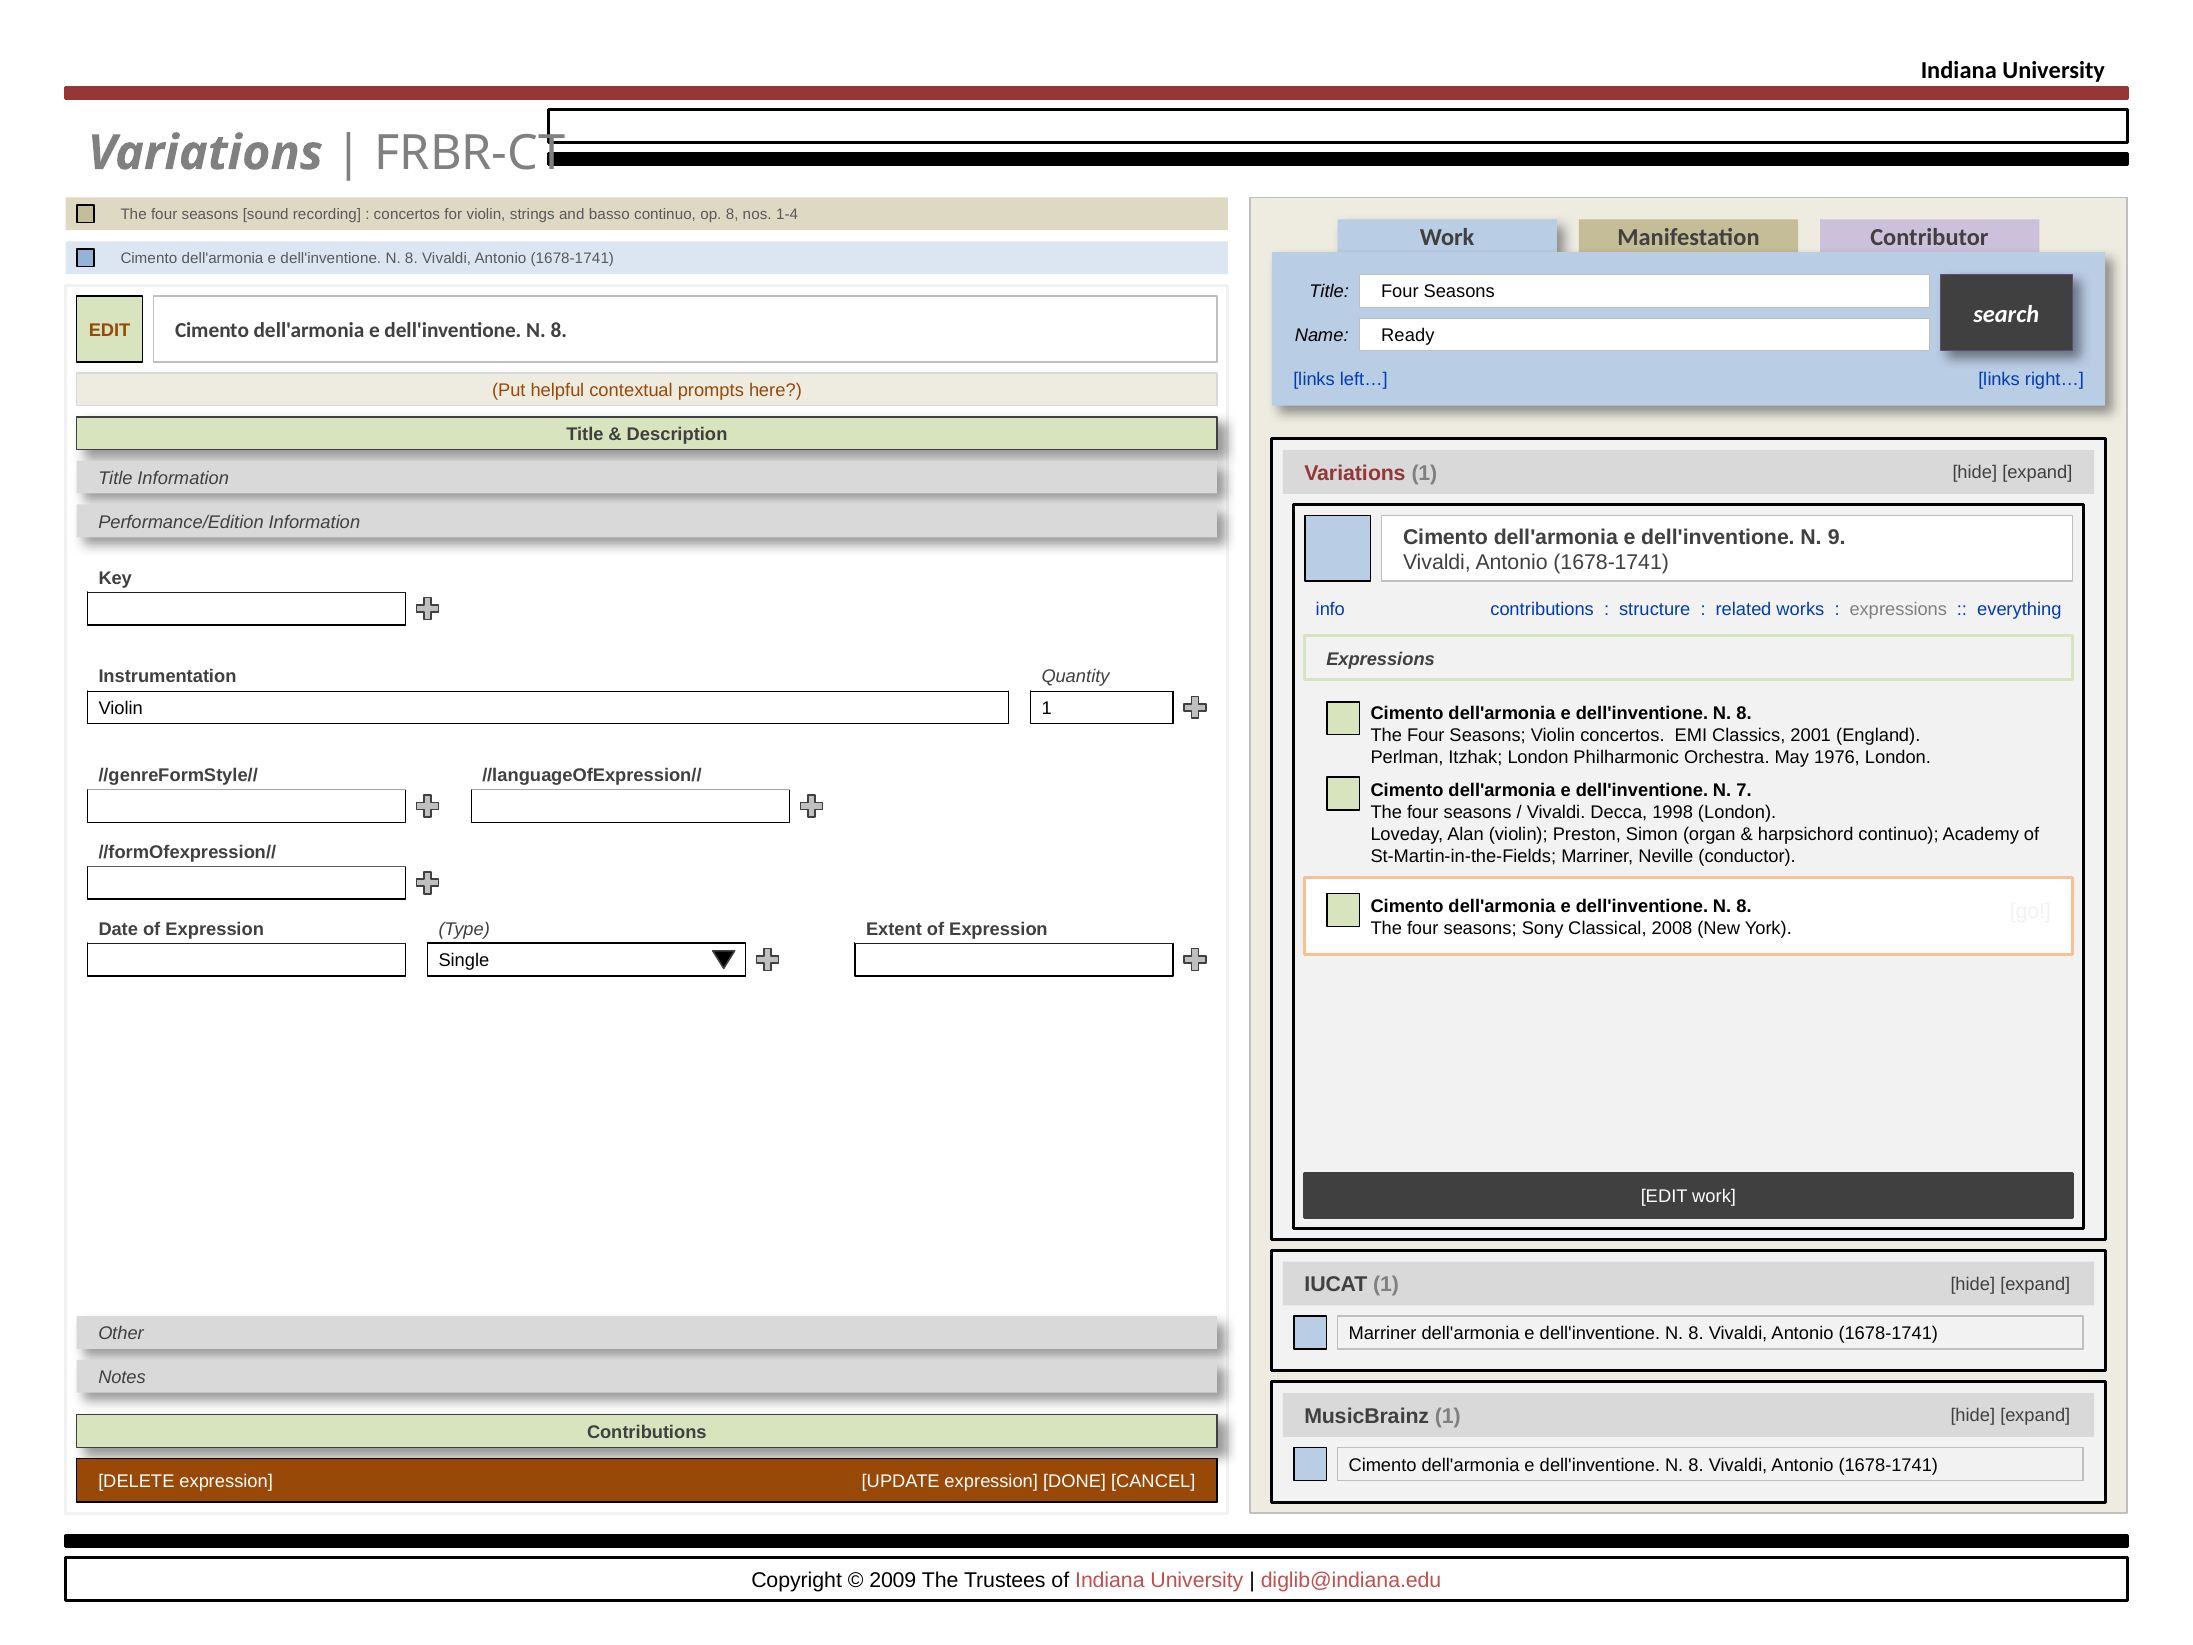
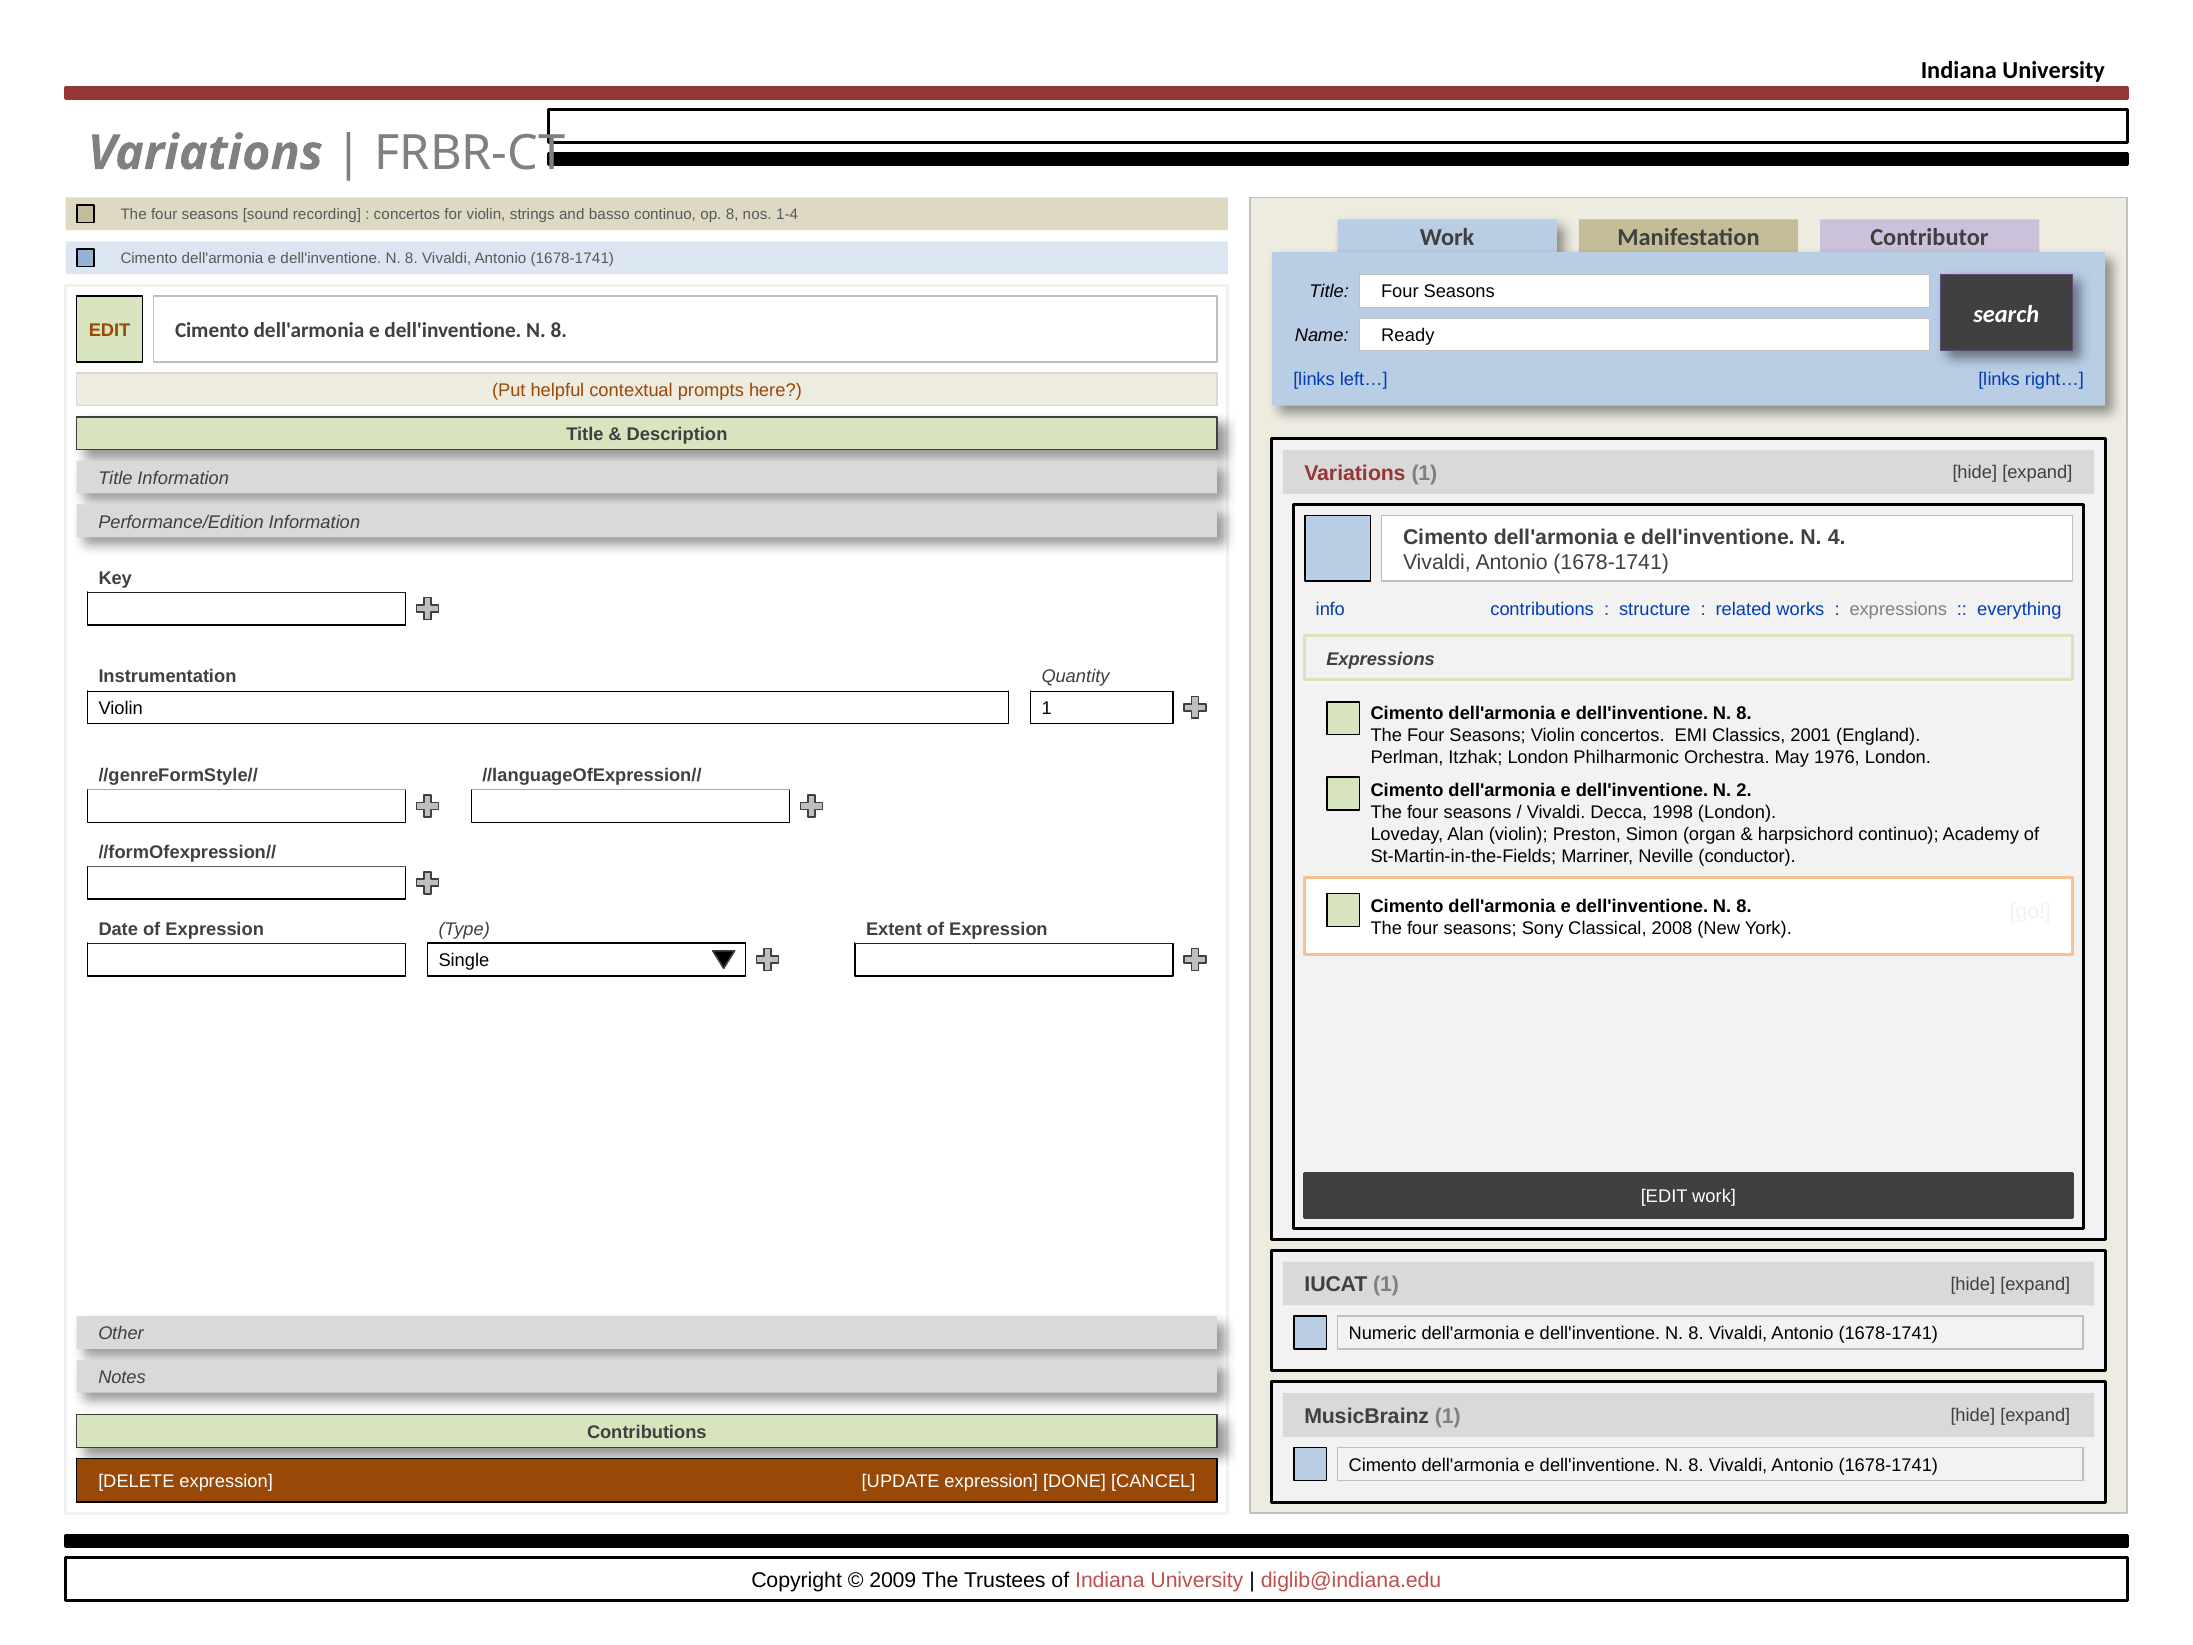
9: 9 -> 4
7: 7 -> 2
Marriner at (1383, 1334): Marriner -> Numeric
